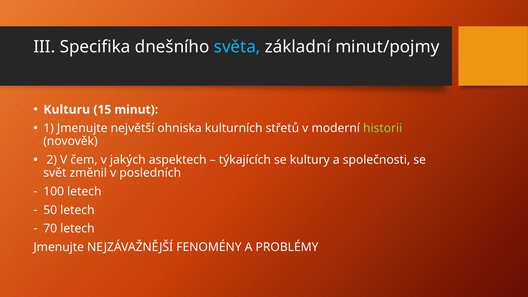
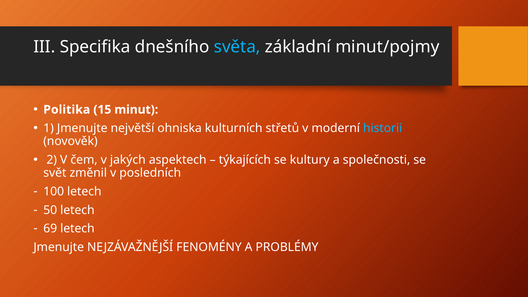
Kulturu: Kulturu -> Politika
historii colour: light green -> light blue
70: 70 -> 69
